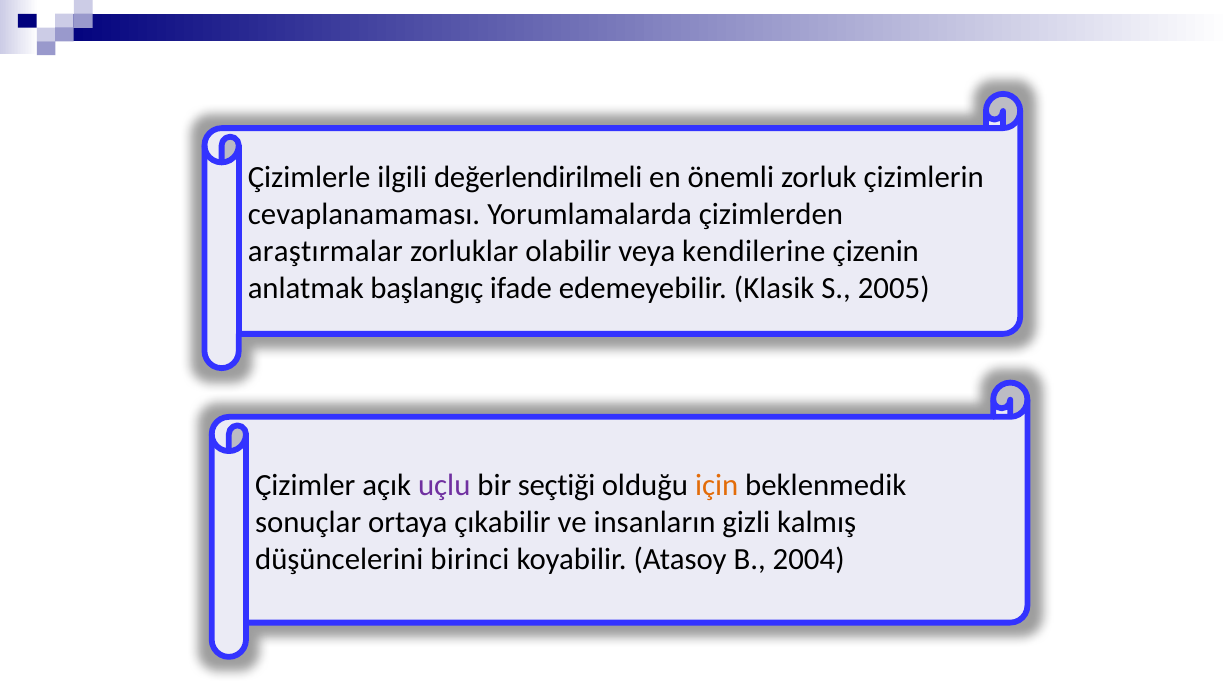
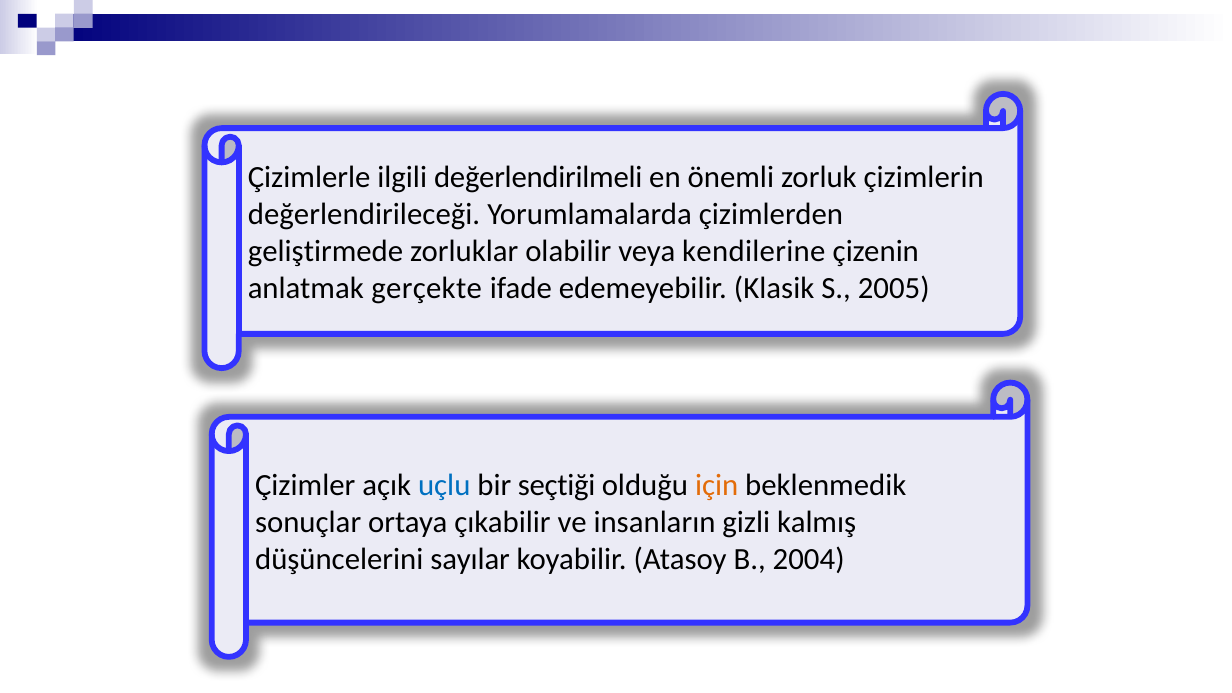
cevaplanamaması: cevaplanamaması -> değerlendirileceği
araştırmalar: araştırmalar -> geliştirmede
başlangıç: başlangıç -> gerçekte
uçlu colour: purple -> blue
birinci: birinci -> sayılar
